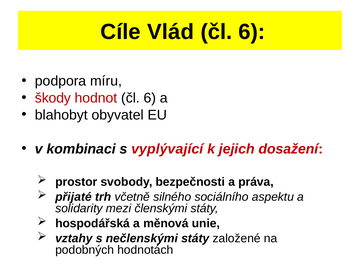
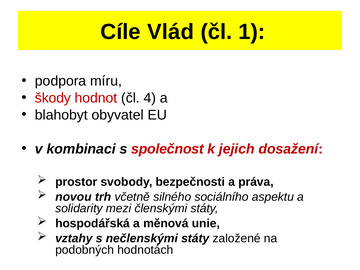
6 at (252, 32): 6 -> 1
hodnot čl 6: 6 -> 4
vyplývající: vyplývající -> společnost
přijaté: přijaté -> novou
